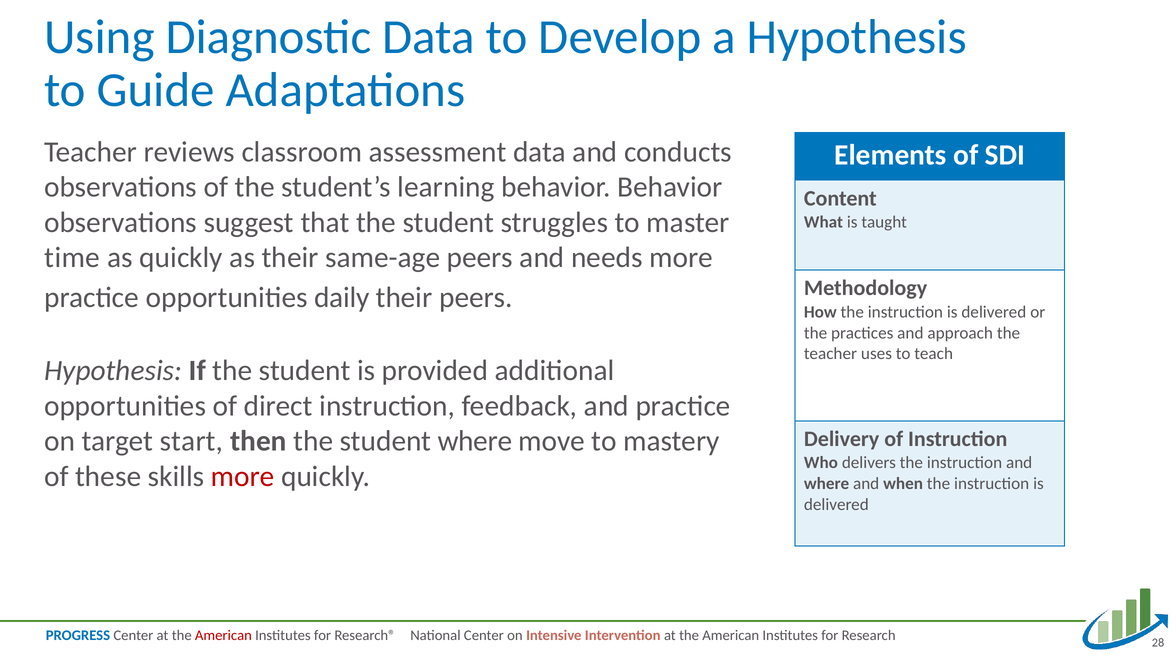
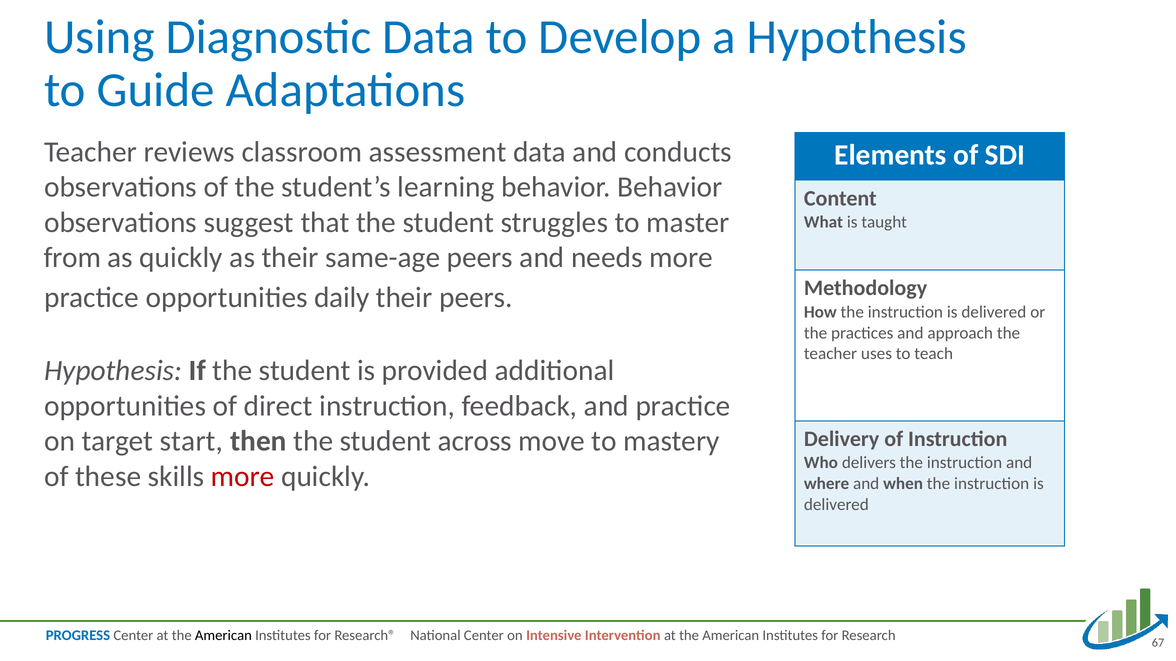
time: time -> from
student where: where -> across
American at (223, 636) colour: red -> black
28: 28 -> 67
